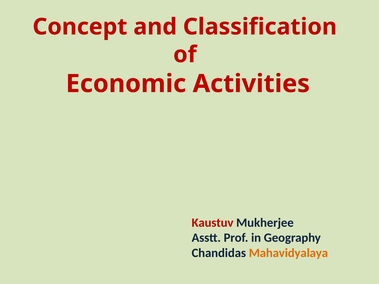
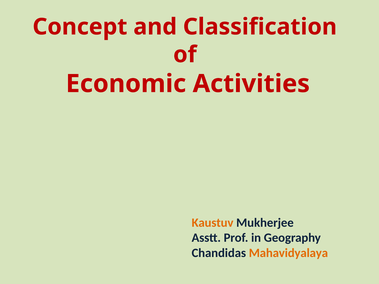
Kaustuv colour: red -> orange
